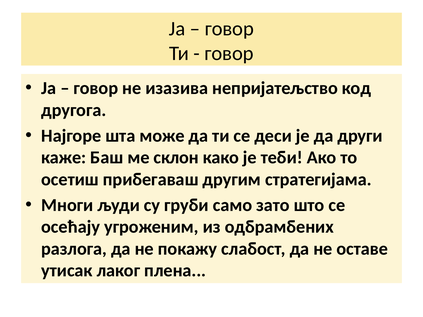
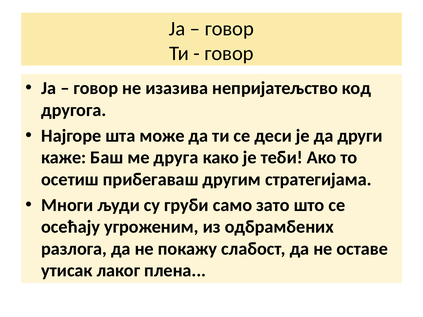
склон: склон -> друга
